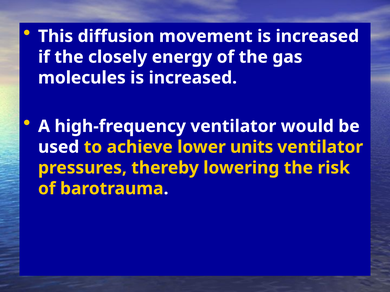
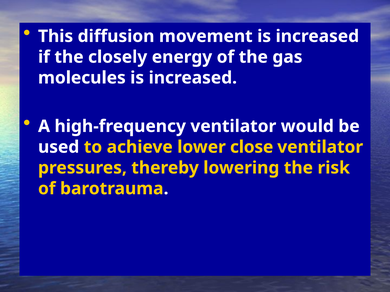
units: units -> close
